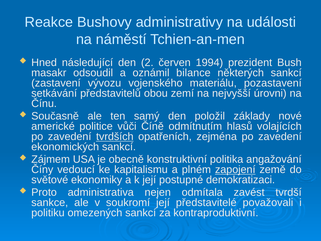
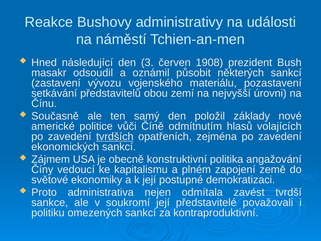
2: 2 -> 3
1994: 1994 -> 1908
bilance: bilance -> působit
zapojení underline: present -> none
